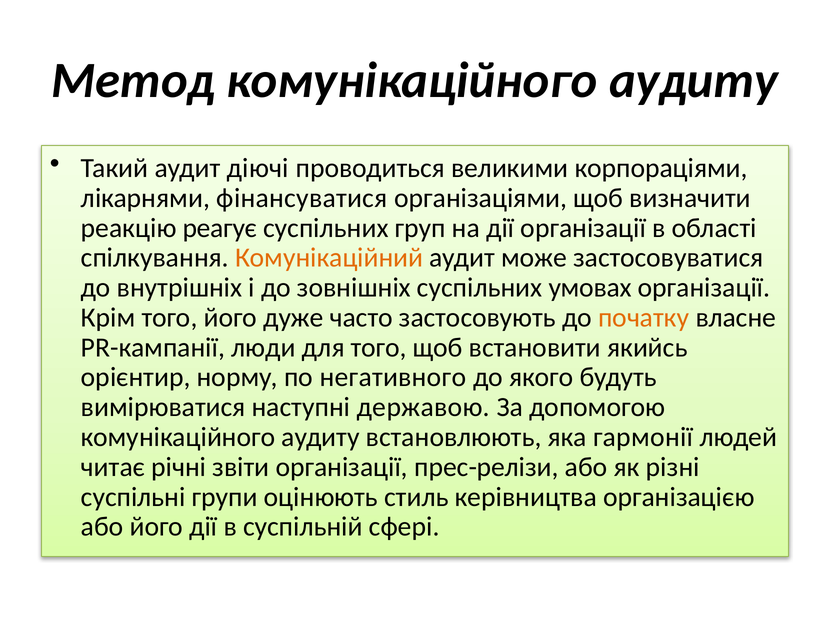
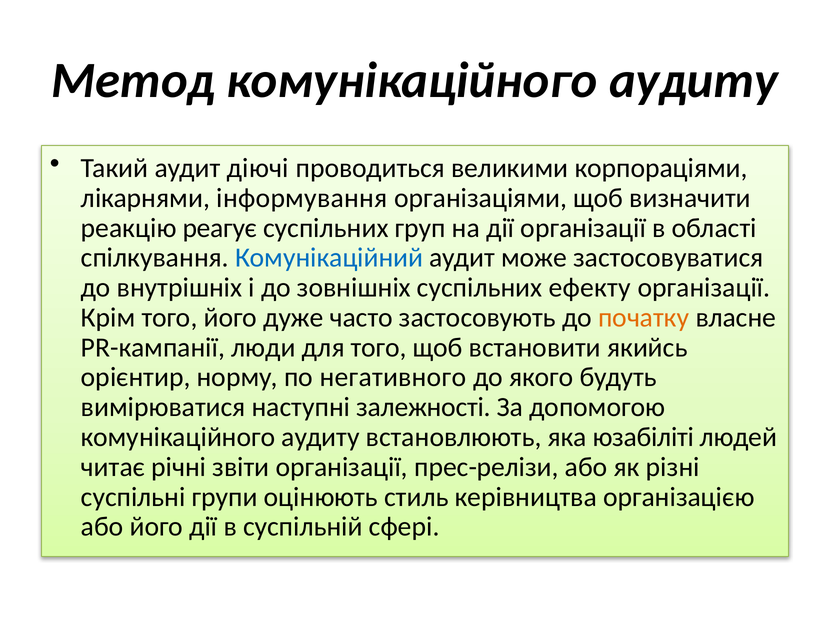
фінансуватися: фінансуватися -> інформування
Комунікаційний colour: orange -> blue
умовах: умовах -> ефекту
державою: державою -> залежності
гармонії: гармонії -> юзабіліті
